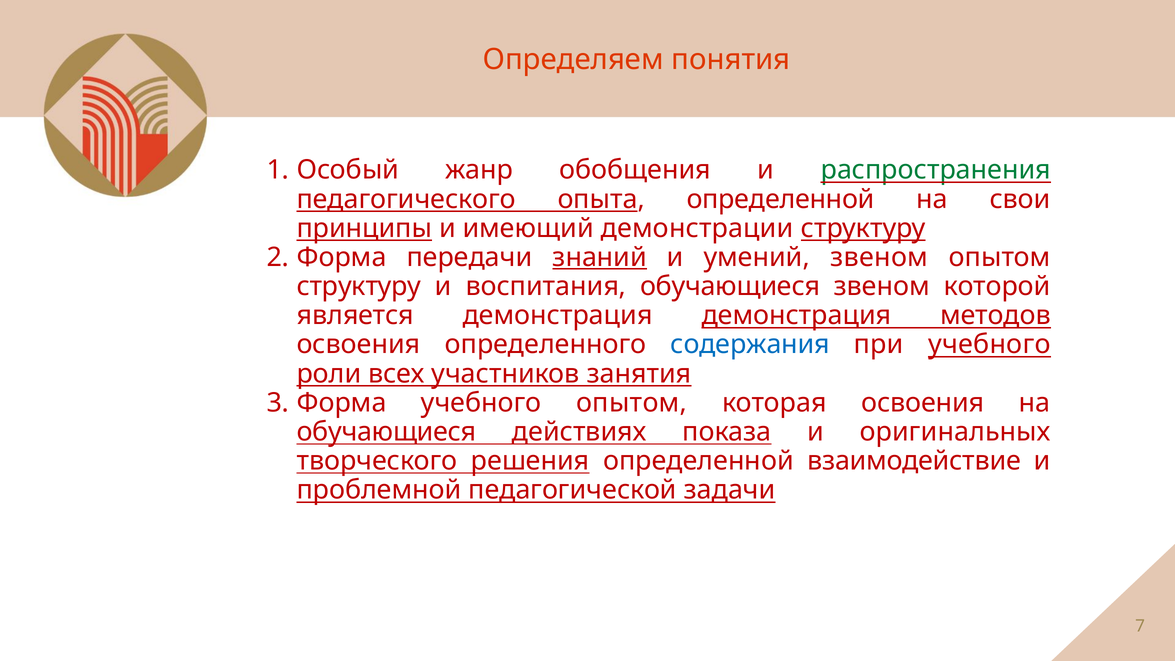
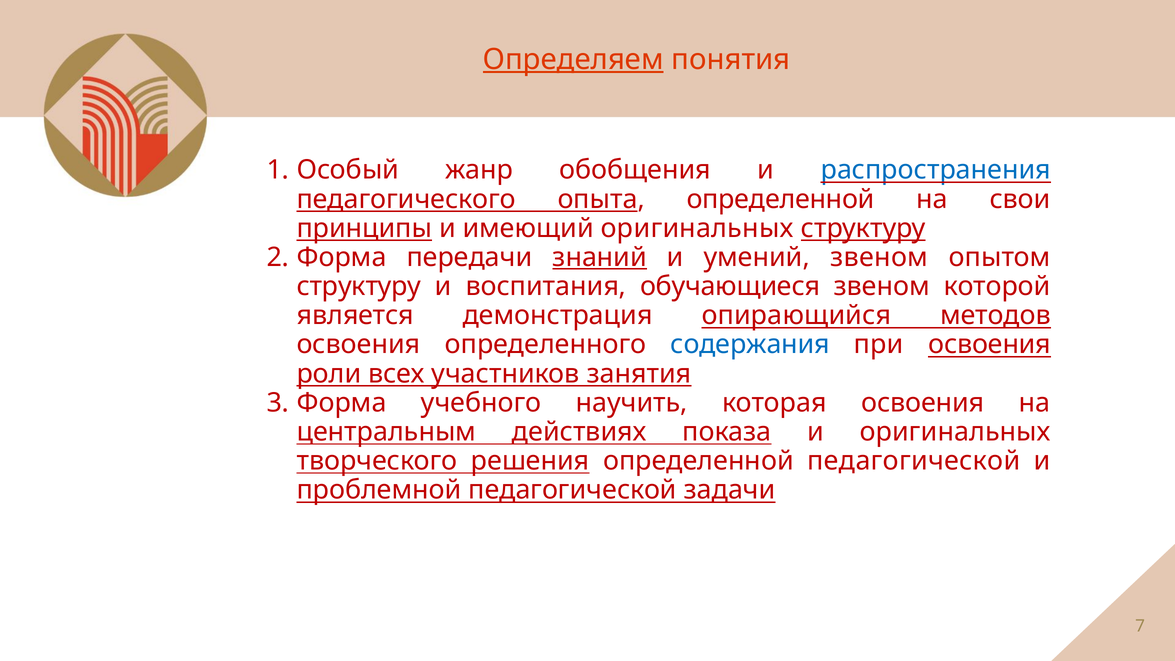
Определяем underline: none -> present
распространения colour: green -> blue
имеющий демонстрации: демонстрации -> оригинальных
демонстрация демонстрация: демонстрация -> опирающийся
при учебного: учебного -> освоения
учебного опытом: опытом -> научить
обучающиеся at (387, 432): обучающиеся -> центральным
определенной взаимодействие: взаимодействие -> педагогической
